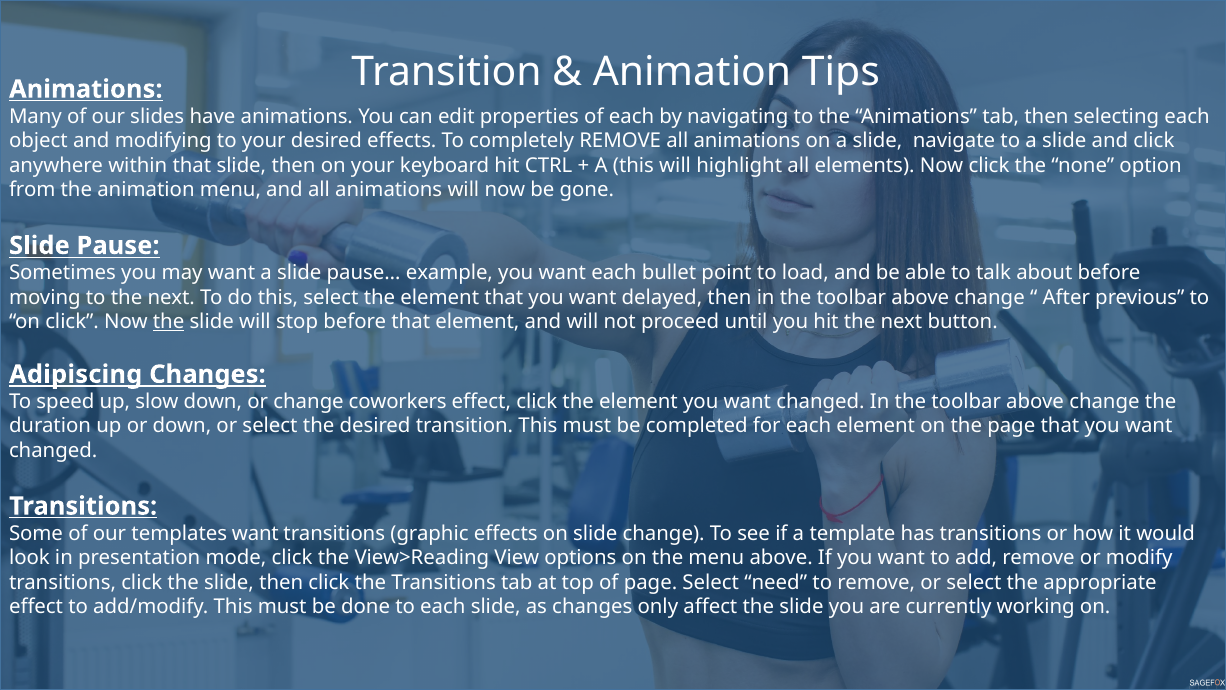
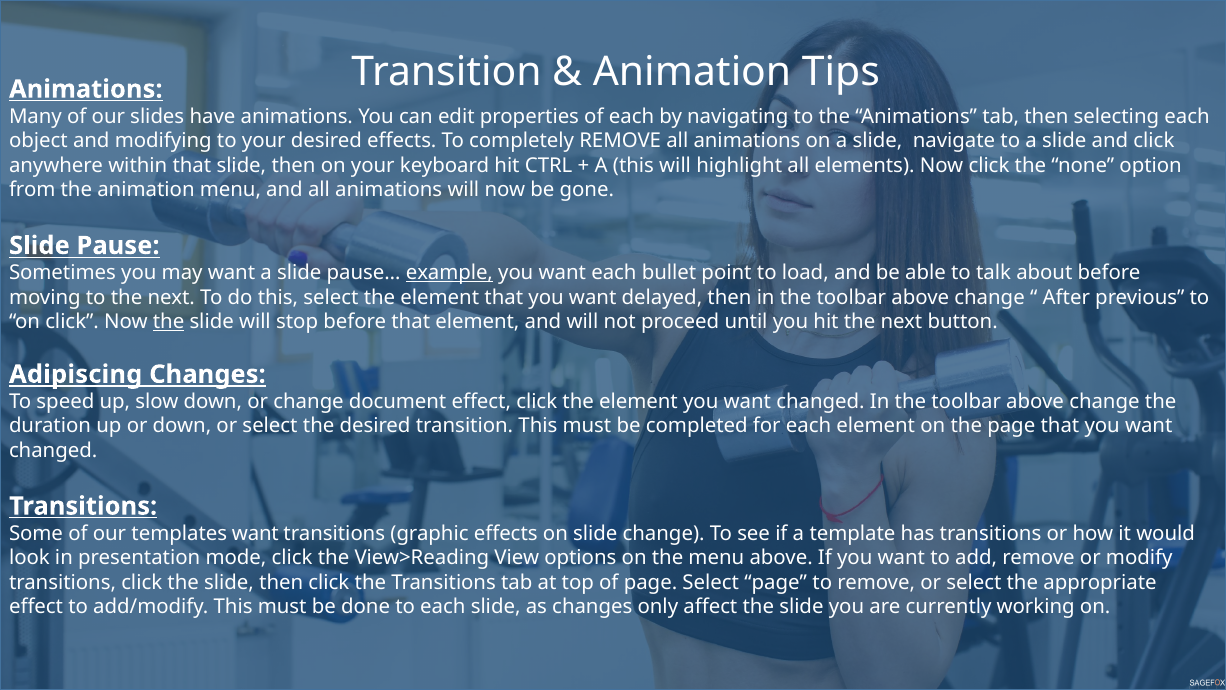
example underline: none -> present
coworkers: coworkers -> document
Select need: need -> page
